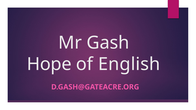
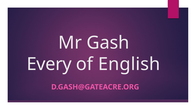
Hope: Hope -> Every
